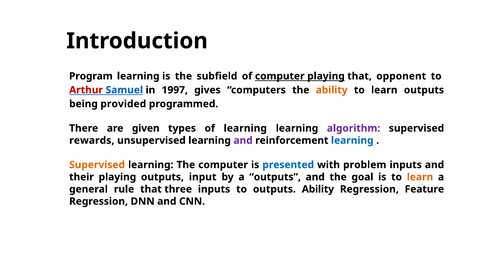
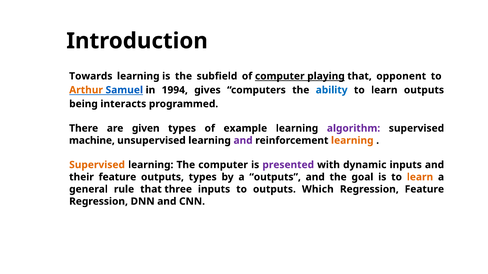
Program: Program -> Towards
Arthur colour: red -> orange
1997: 1997 -> 1994
ability at (332, 90) colour: orange -> blue
provided: provided -> interacts
of learning: learning -> example
rewards: rewards -> machine
learning at (352, 141) colour: blue -> orange
presented colour: blue -> purple
problem: problem -> dynamic
their playing: playing -> feature
outputs input: input -> types
outputs Ability: Ability -> Which
